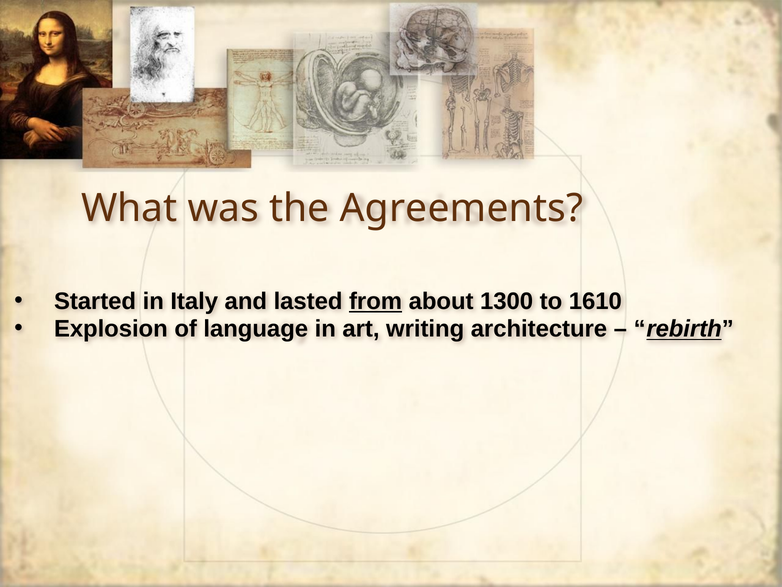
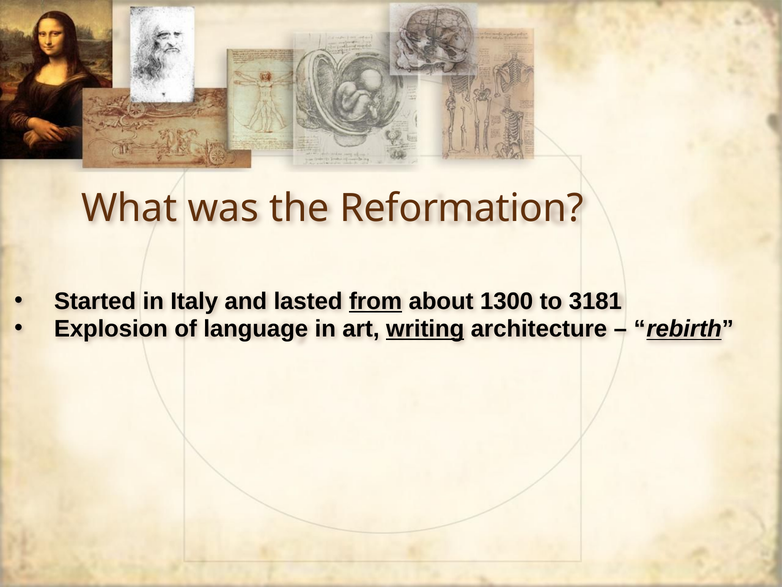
Agreements: Agreements -> Reformation
1610: 1610 -> 3181
writing underline: none -> present
